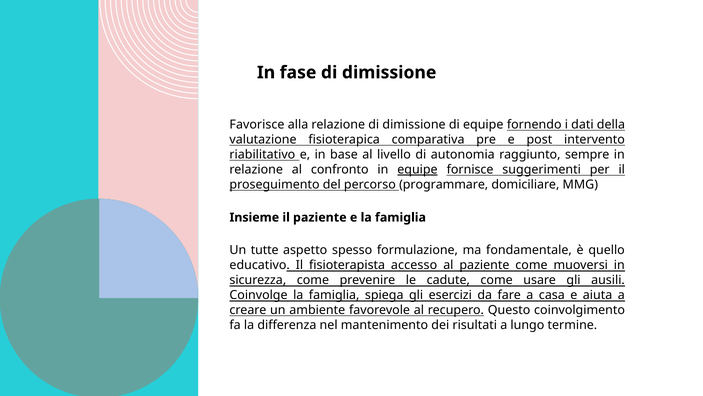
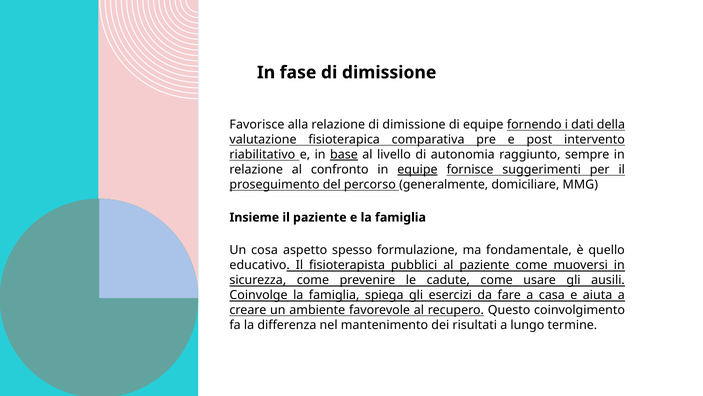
base underline: none -> present
programmare: programmare -> generalmente
tutte: tutte -> cosa
accesso: accesso -> pubblici
